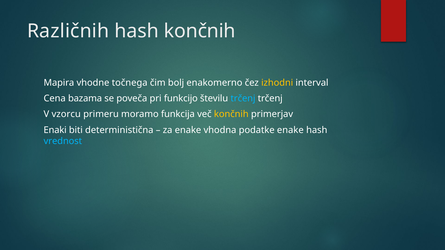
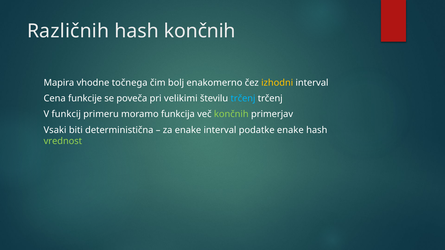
bazama: bazama -> funkcije
funkcijo: funkcijo -> velikimi
vzorcu: vzorcu -> funkcij
končnih at (231, 114) colour: yellow -> light green
Enaki: Enaki -> Vsaki
enake vhodna: vhodna -> interval
vrednost colour: light blue -> light green
